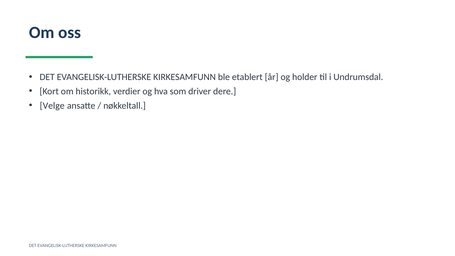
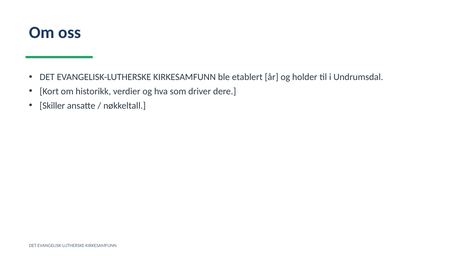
Velge: Velge -> Skiller
